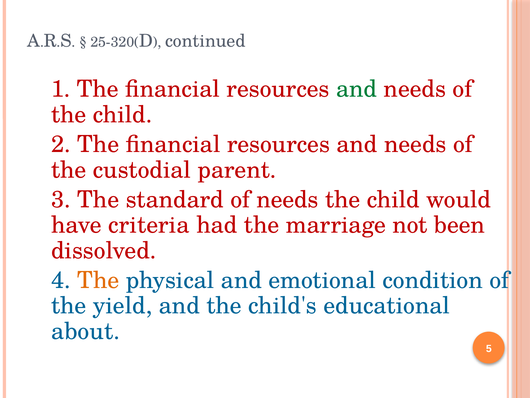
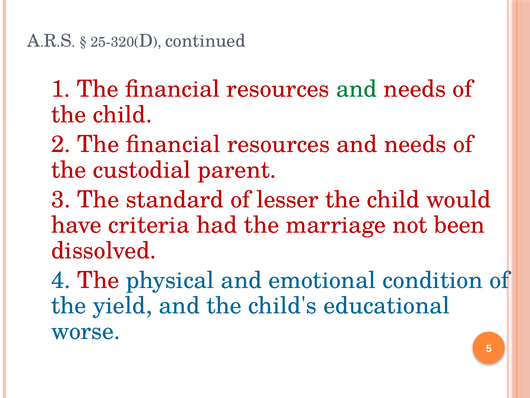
of needs: needs -> lesser
The at (98, 280) colour: orange -> red
about: about -> worse
